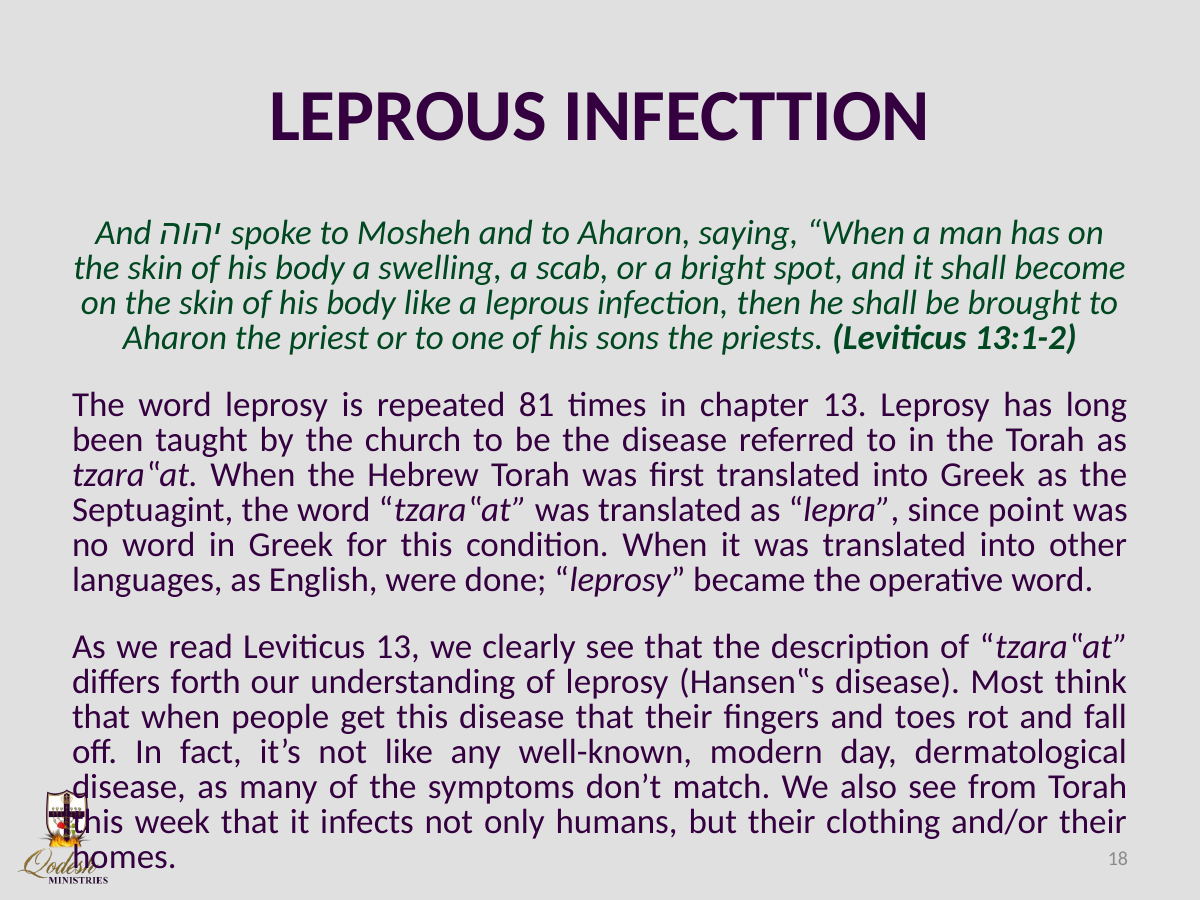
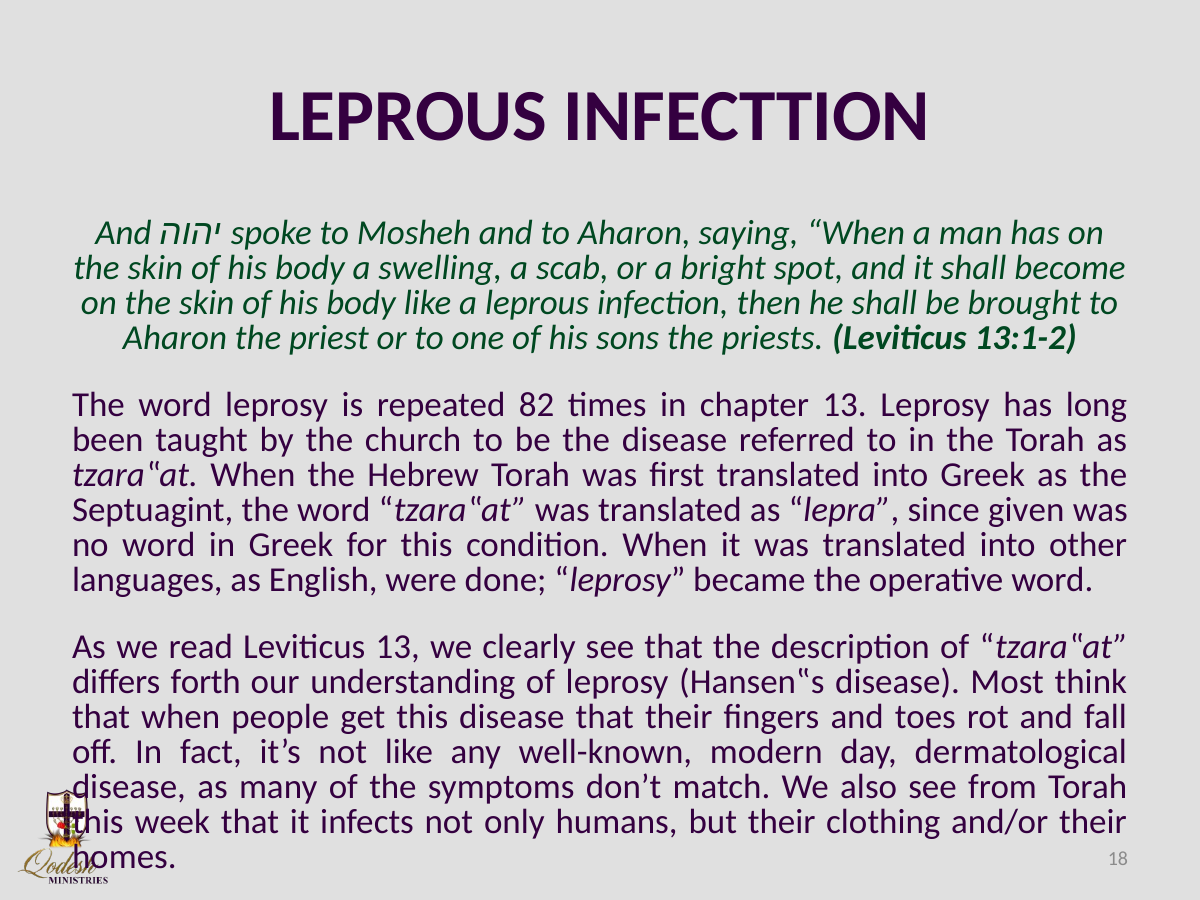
81: 81 -> 82
point: point -> given
